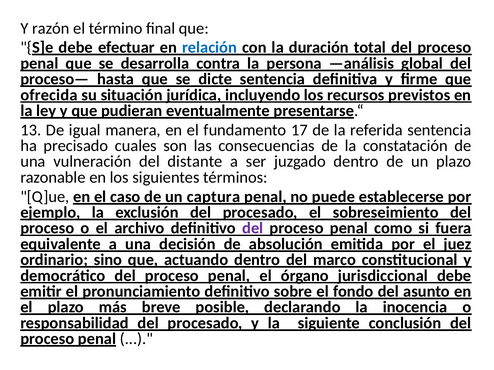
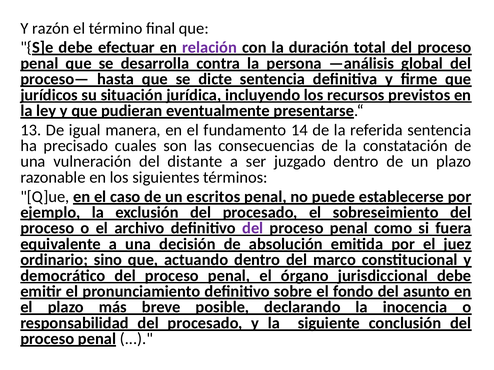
relación colour: blue -> purple
ofrecida: ofrecida -> jurídicos
17: 17 -> 14
captura: captura -> escritos
